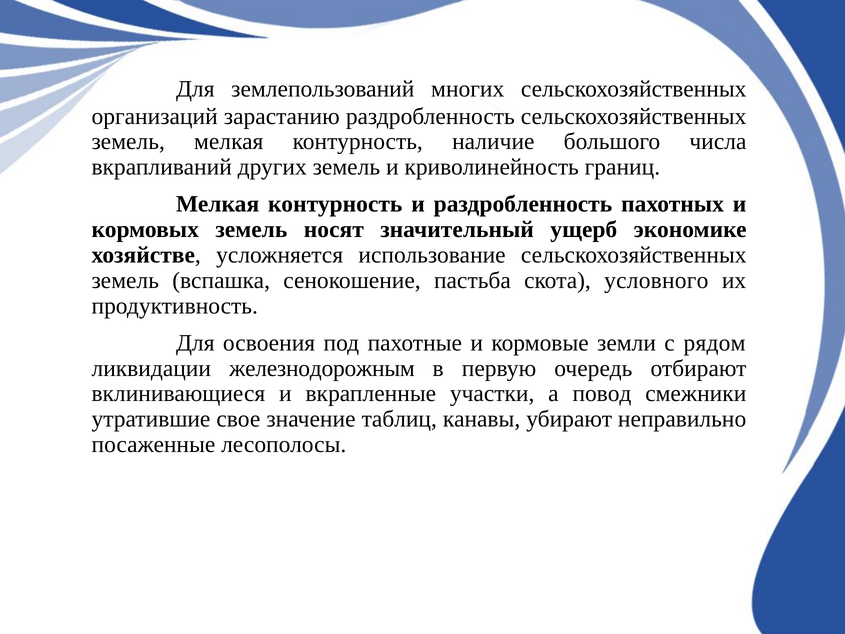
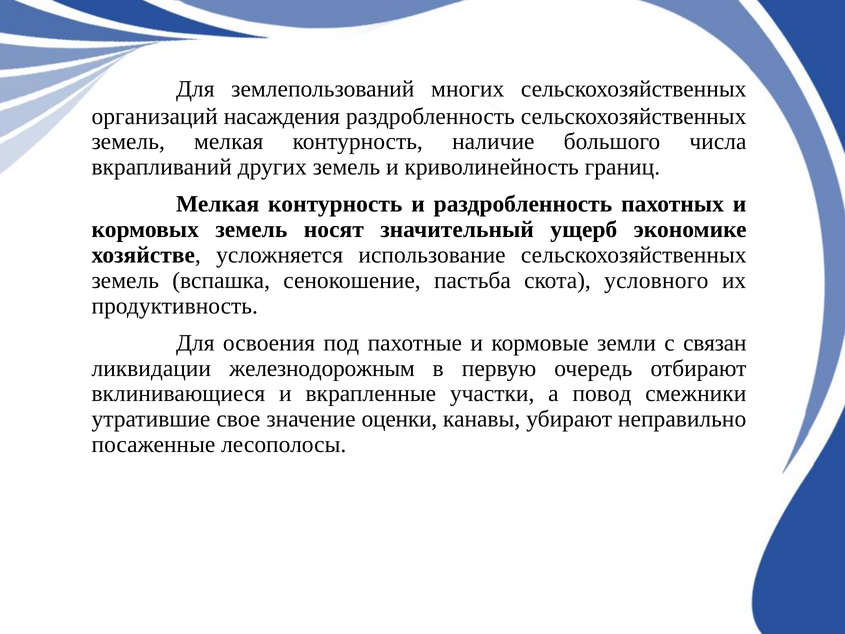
зарастанию: зарастанию -> насаждения
рядом: рядом -> связан
таблиц: таблиц -> оценки
